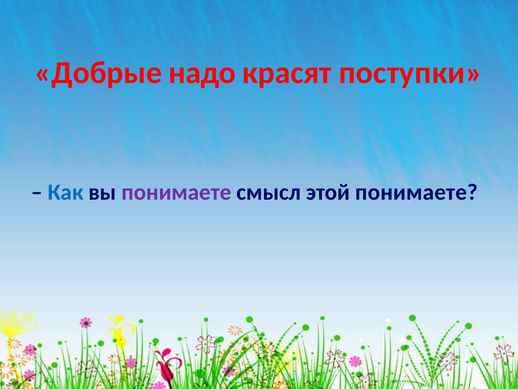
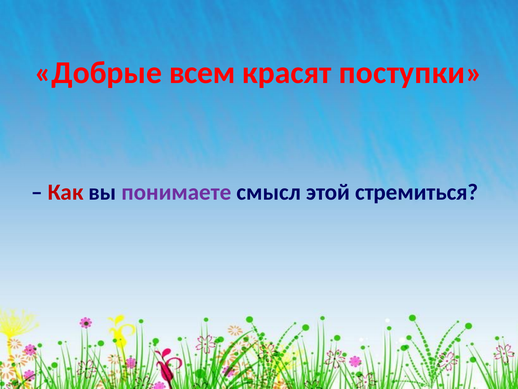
надо: надо -> всем
Как colour: blue -> red
этой понимаете: понимаете -> стремиться
